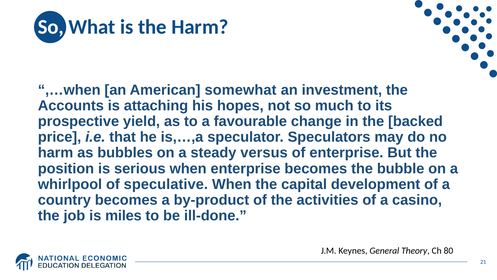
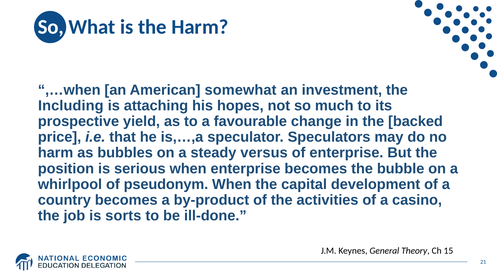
Accounts: Accounts -> Including
speculative: speculative -> pseudonym
miles: miles -> sorts
80: 80 -> 15
